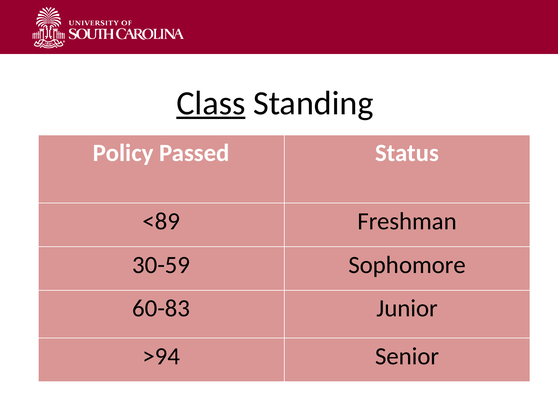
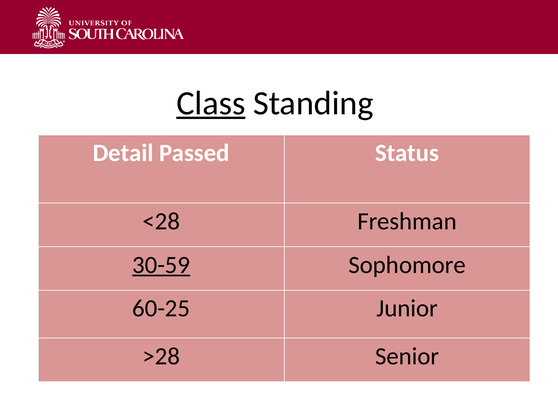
Policy: Policy -> Detail
<89: <89 -> <28
30-59 underline: none -> present
60-83: 60-83 -> 60-25
>94: >94 -> >28
